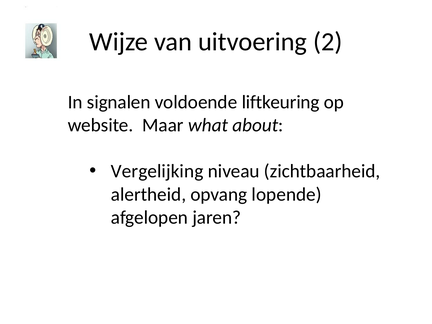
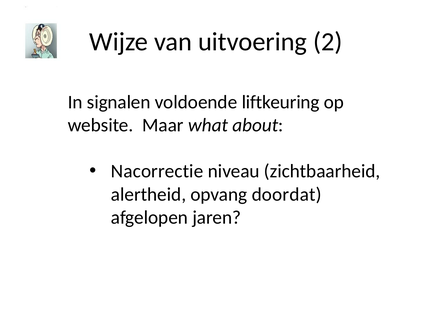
Vergelijking: Vergelijking -> Nacorrectie
lopende: lopende -> doordat
